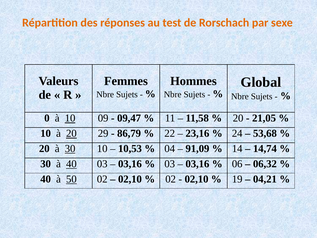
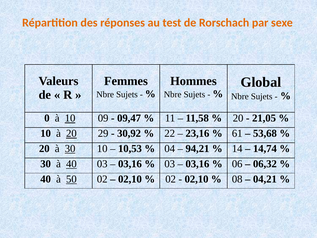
86,79: 86,79 -> 30,92
24: 24 -> 61
91,09: 91,09 -> 94,21
19: 19 -> 08
